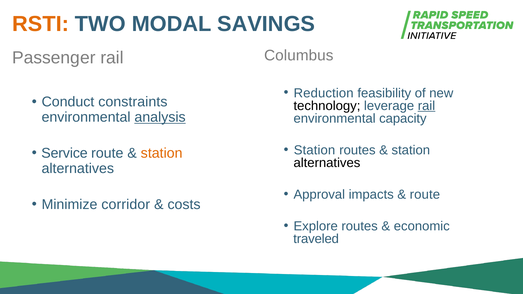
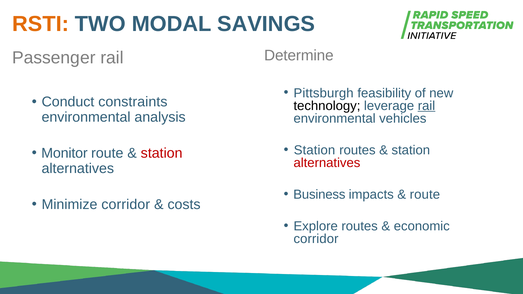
Columbus: Columbus -> Determine
Reduction: Reduction -> Pittsburgh
analysis underline: present -> none
capacity: capacity -> vehicles
Service: Service -> Monitor
station at (162, 153) colour: orange -> red
alternatives at (327, 163) colour: black -> red
Approval: Approval -> Business
traveled at (316, 239): traveled -> corridor
